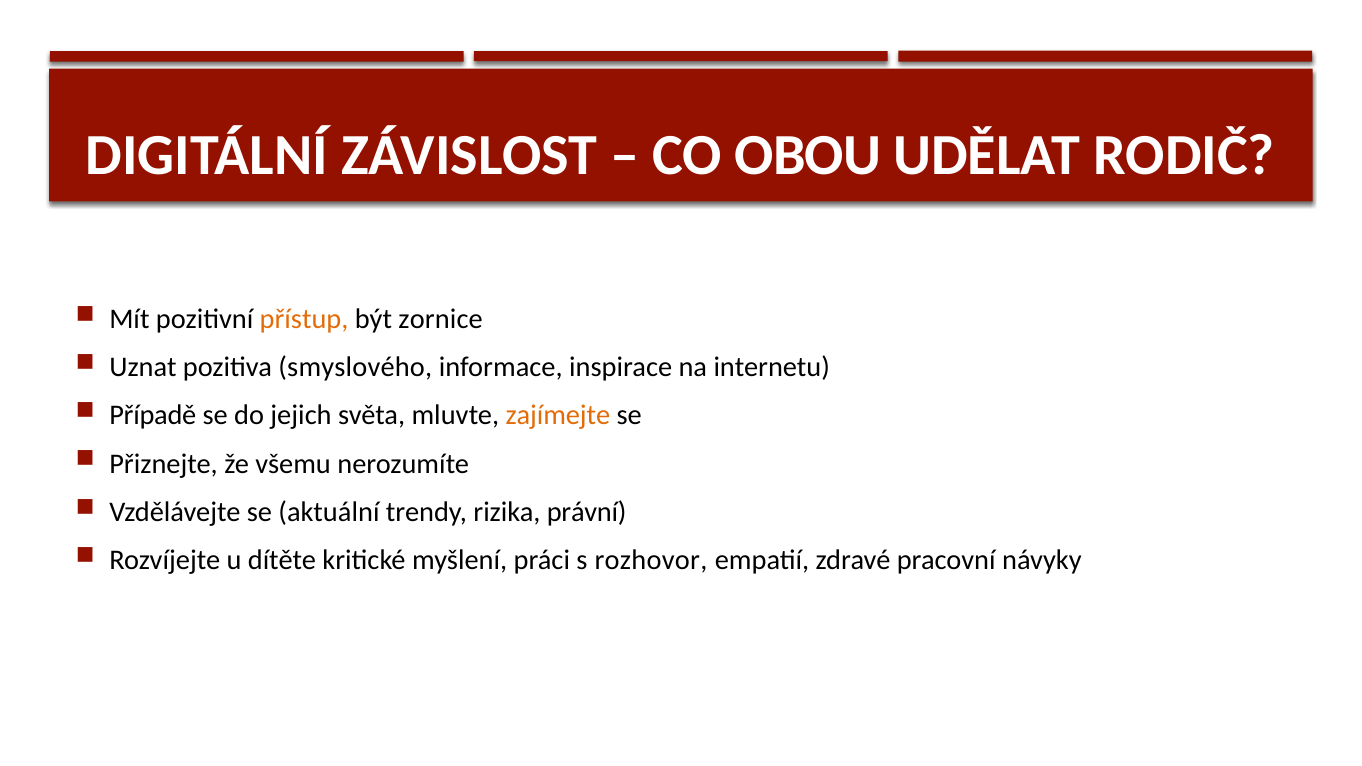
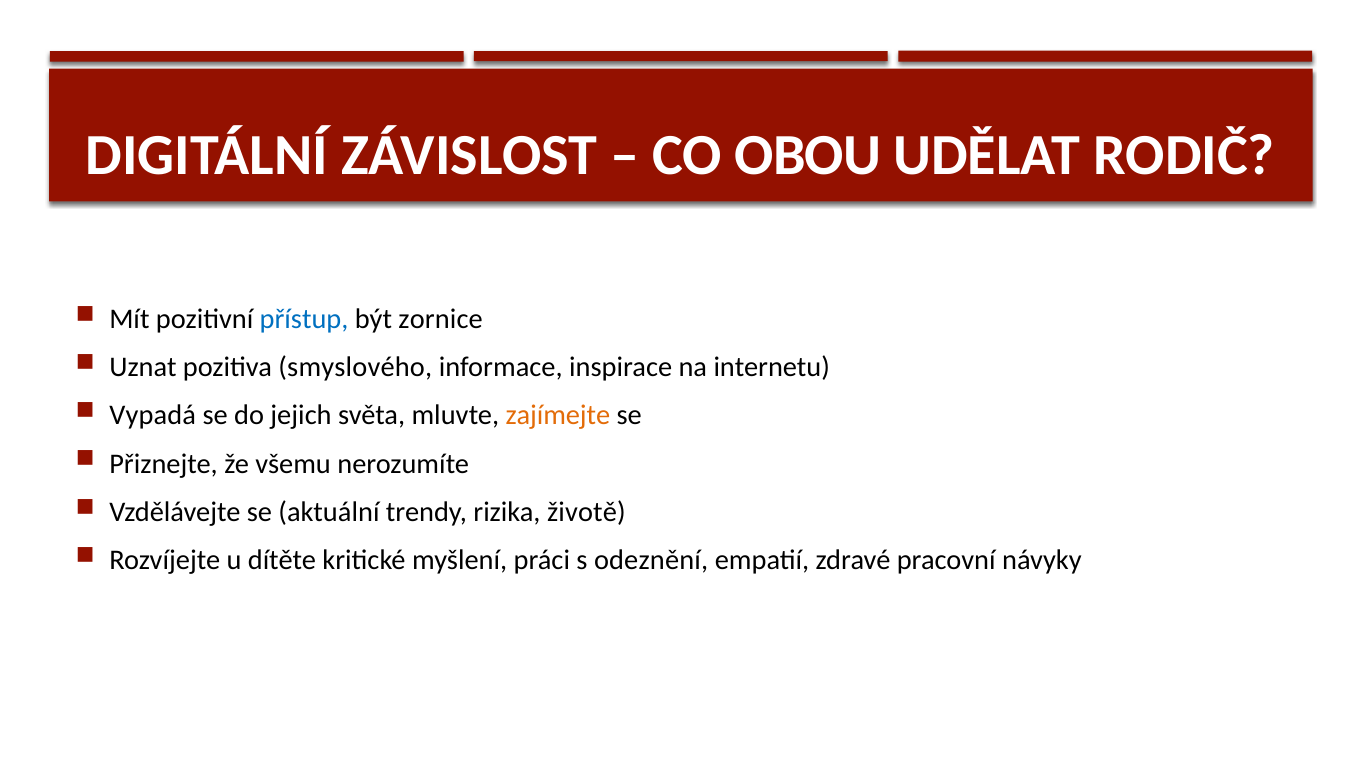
přístup colour: orange -> blue
Případě: Případě -> Vypadá
právní: právní -> životě
rozhovor: rozhovor -> odeznění
